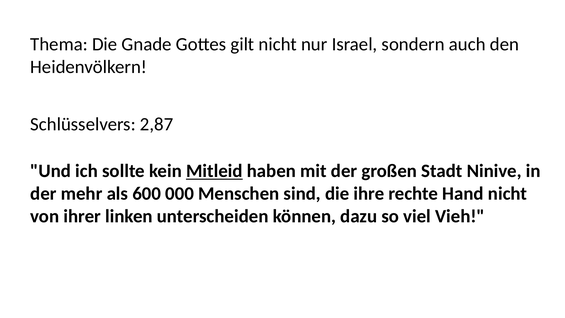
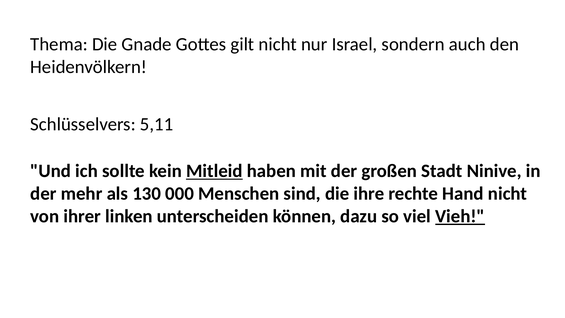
2,87: 2,87 -> 5,11
600: 600 -> 130
Vieh underline: none -> present
